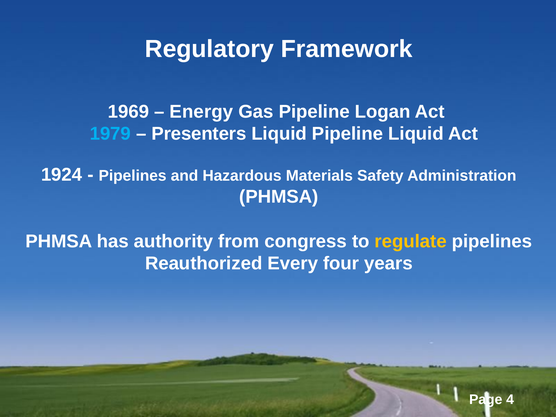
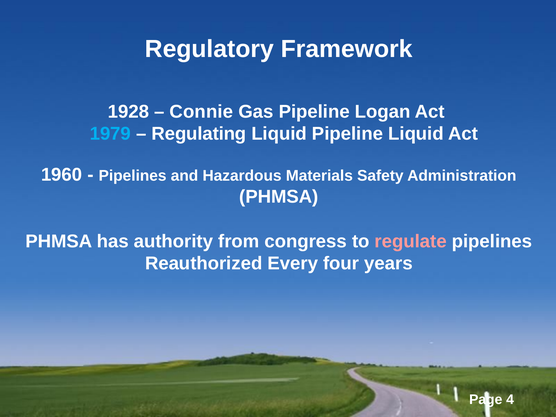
1969: 1969 -> 1928
Energy: Energy -> Connie
Presenters: Presenters -> Regulating
1924: 1924 -> 1960
regulate colour: yellow -> pink
